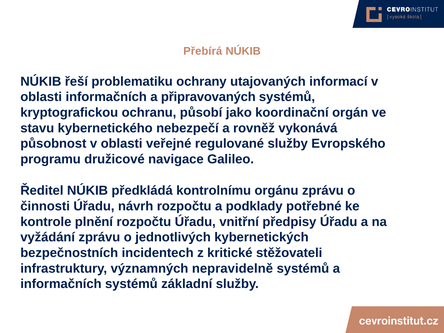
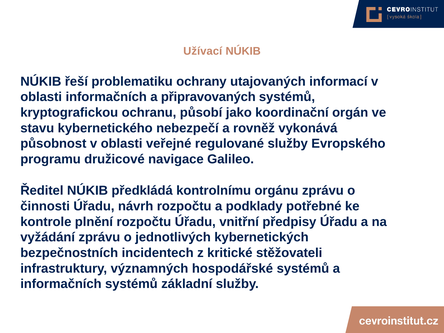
Přebírá: Přebírá -> Užívací
nepravidelně: nepravidelně -> hospodářské
